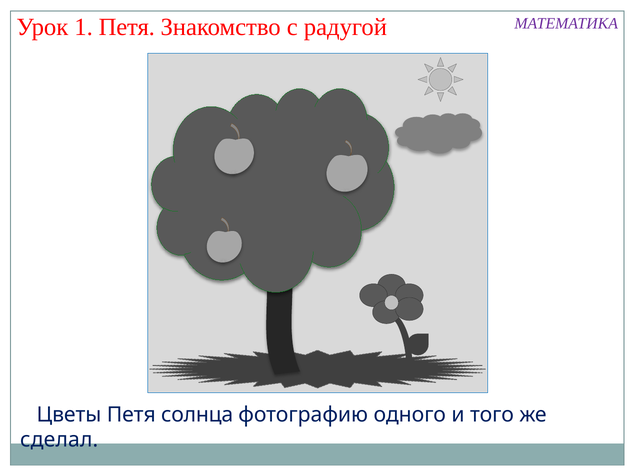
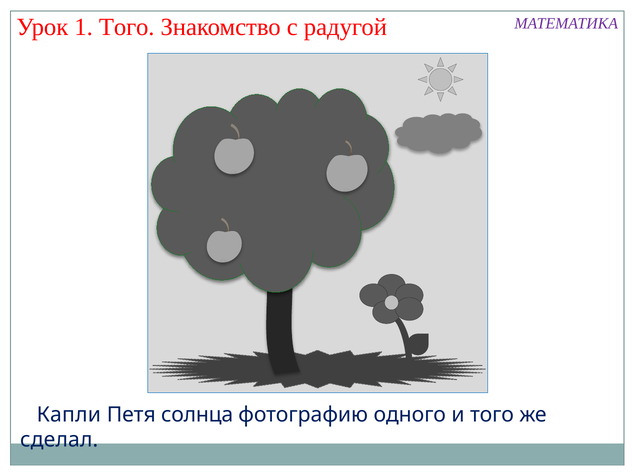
1 Петя: Петя -> Того
Цветы: Цветы -> Капли
